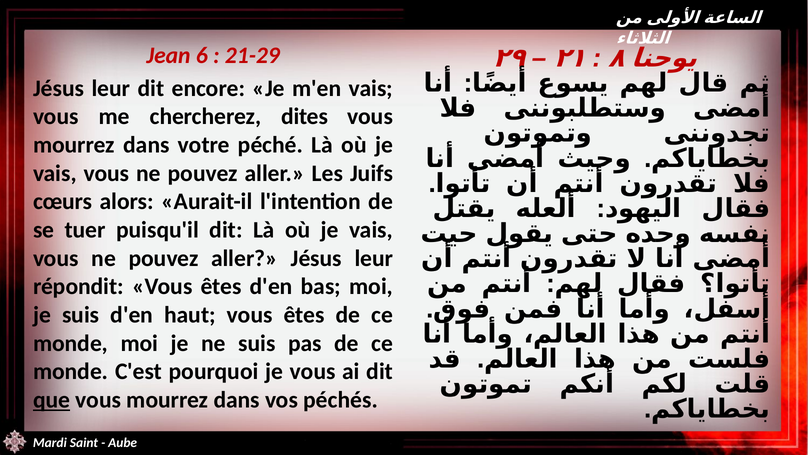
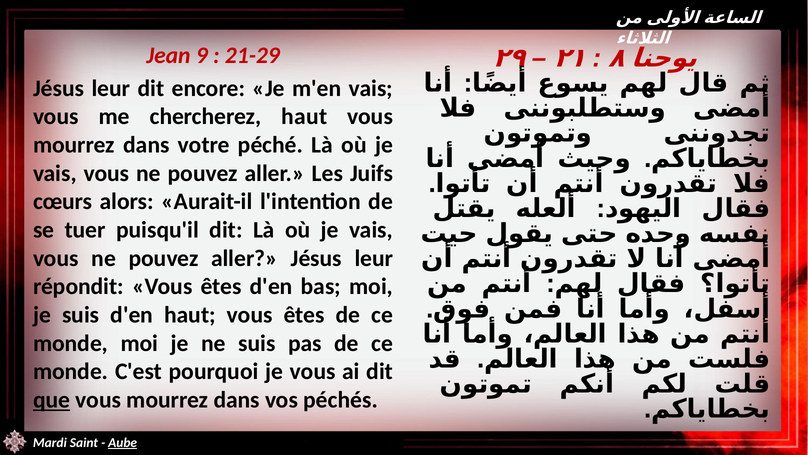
6: 6 -> 9
chercherez dites: dites -> haut
Aube underline: none -> present
